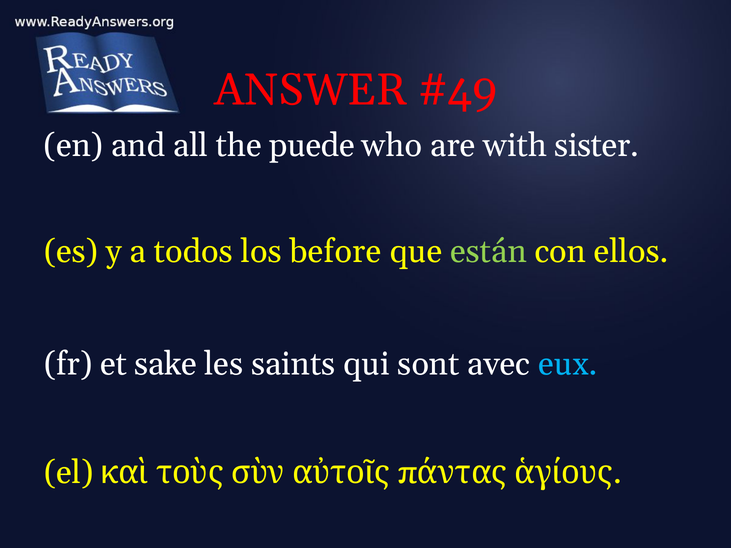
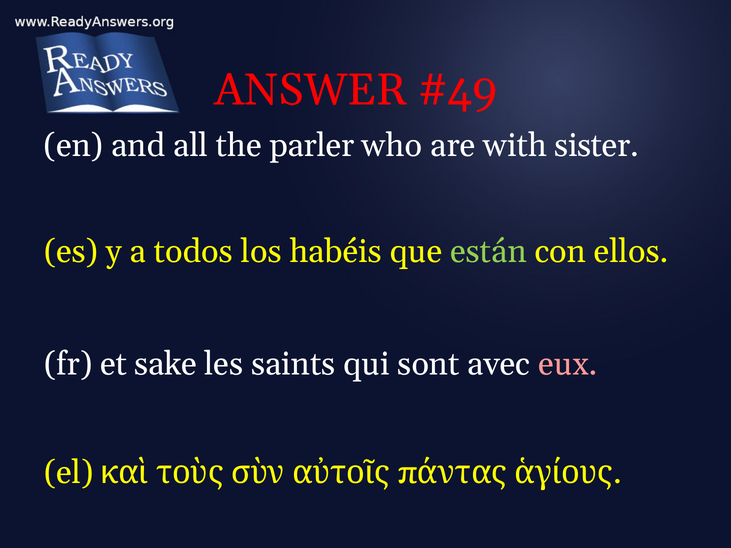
puede: puede -> parler
before: before -> habéis
eux colour: light blue -> pink
